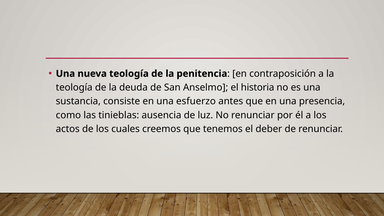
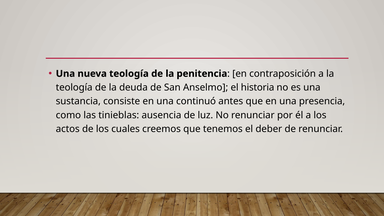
esfuerzo: esfuerzo -> continuó
